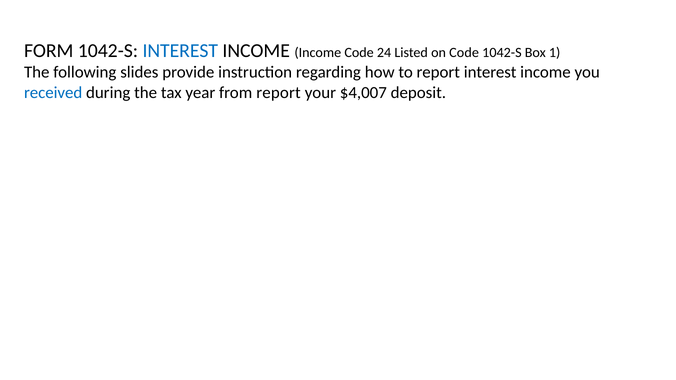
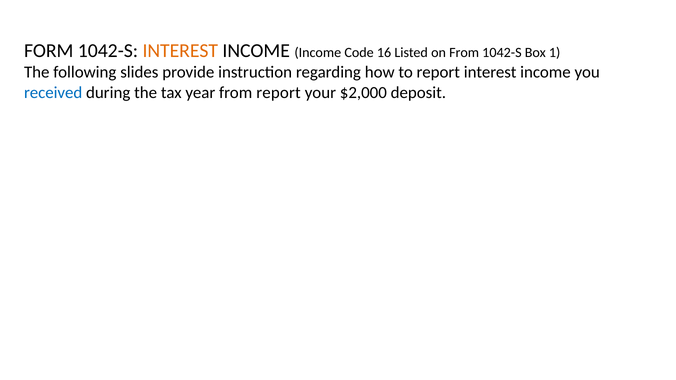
INTEREST at (180, 51) colour: blue -> orange
24: 24 -> 16
on Code: Code -> From
$4,007: $4,007 -> $2,000
